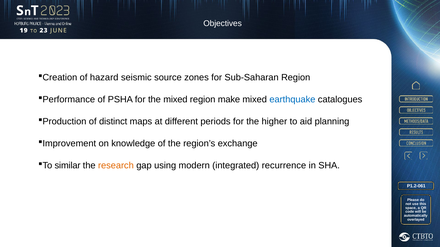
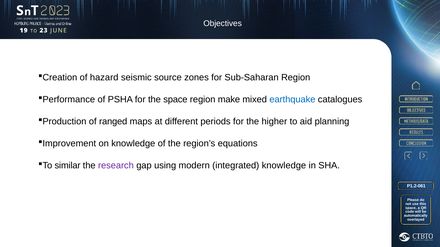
the mixed: mixed -> space
distinct: distinct -> ranged
exchange: exchange -> equations
research colour: orange -> purple
integrated recurrence: recurrence -> knowledge
